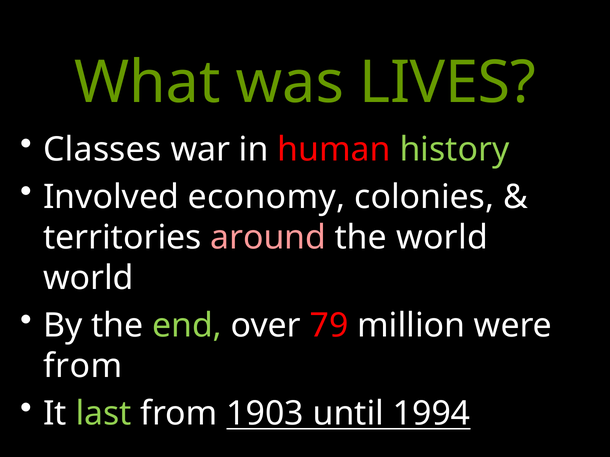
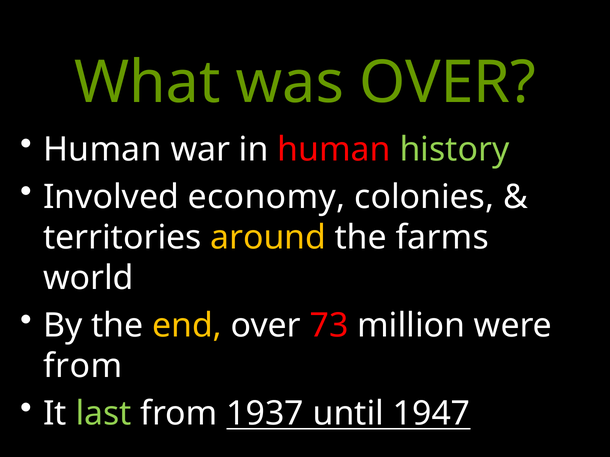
was LIVES: LIVES -> OVER
Classes at (102, 150): Classes -> Human
around colour: pink -> yellow
the world: world -> farms
end colour: light green -> yellow
79: 79 -> 73
1903: 1903 -> 1937
1994: 1994 -> 1947
